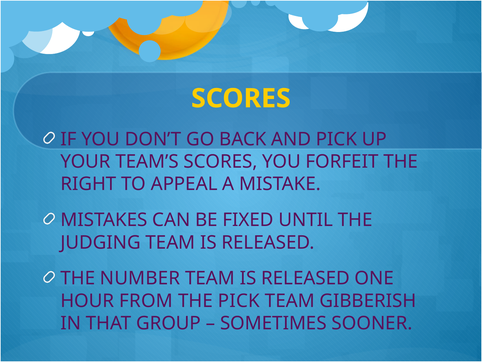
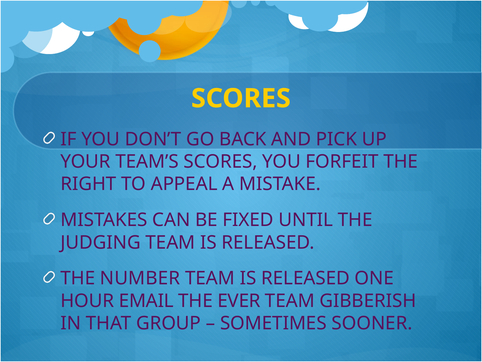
FROM: FROM -> EMAIL
THE PICK: PICK -> EVER
